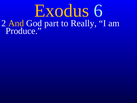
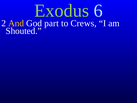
Exodus colour: yellow -> light green
Really: Really -> Crews
Produce: Produce -> Shouted
